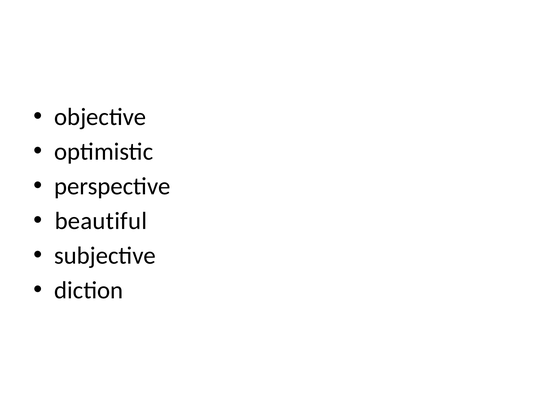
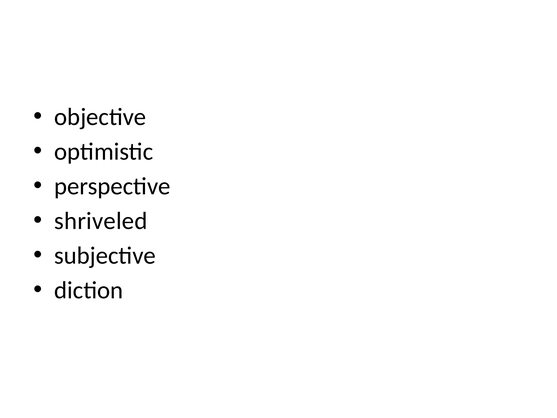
beautiful: beautiful -> shriveled
